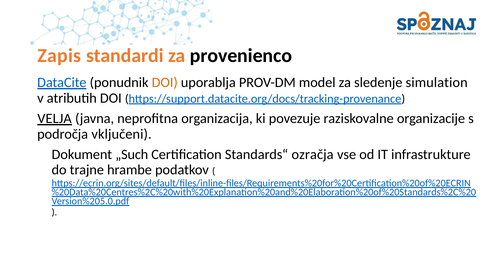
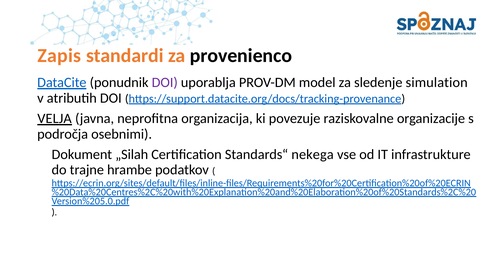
DOI at (165, 83) colour: orange -> purple
vključeni: vključeni -> osebnimi
„Such: „Such -> „Silah
ozračja: ozračja -> nekega
